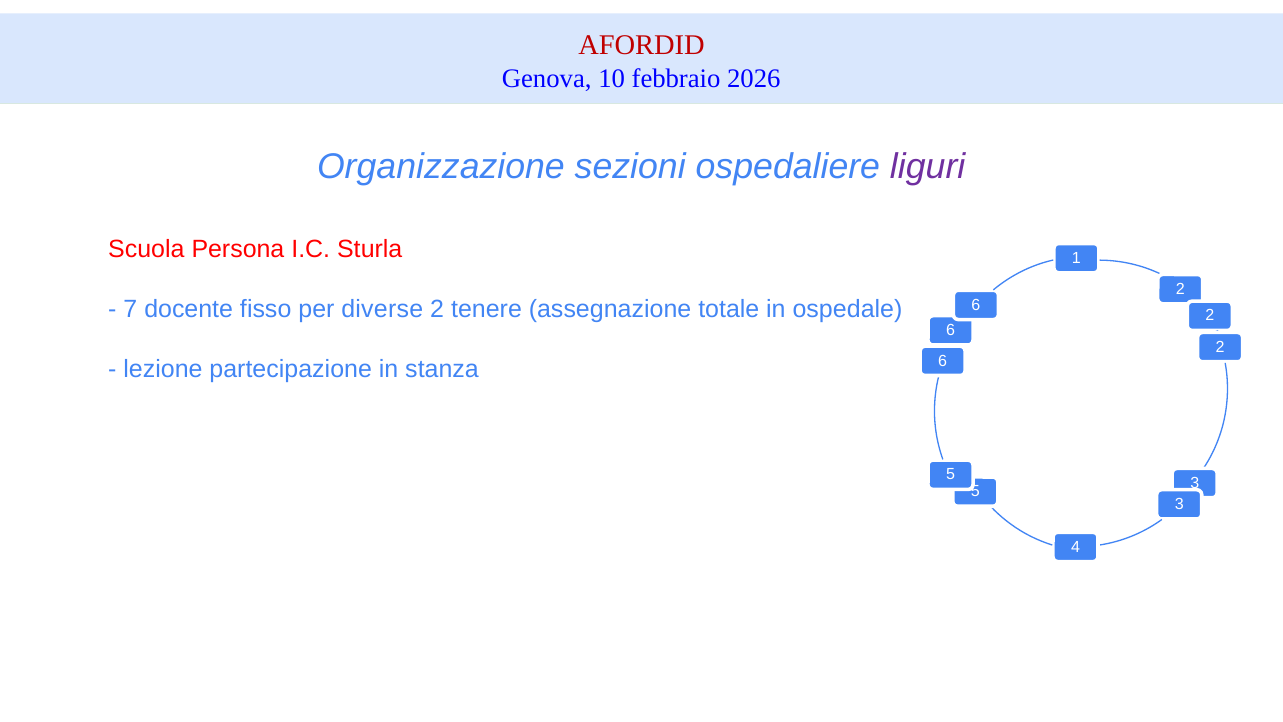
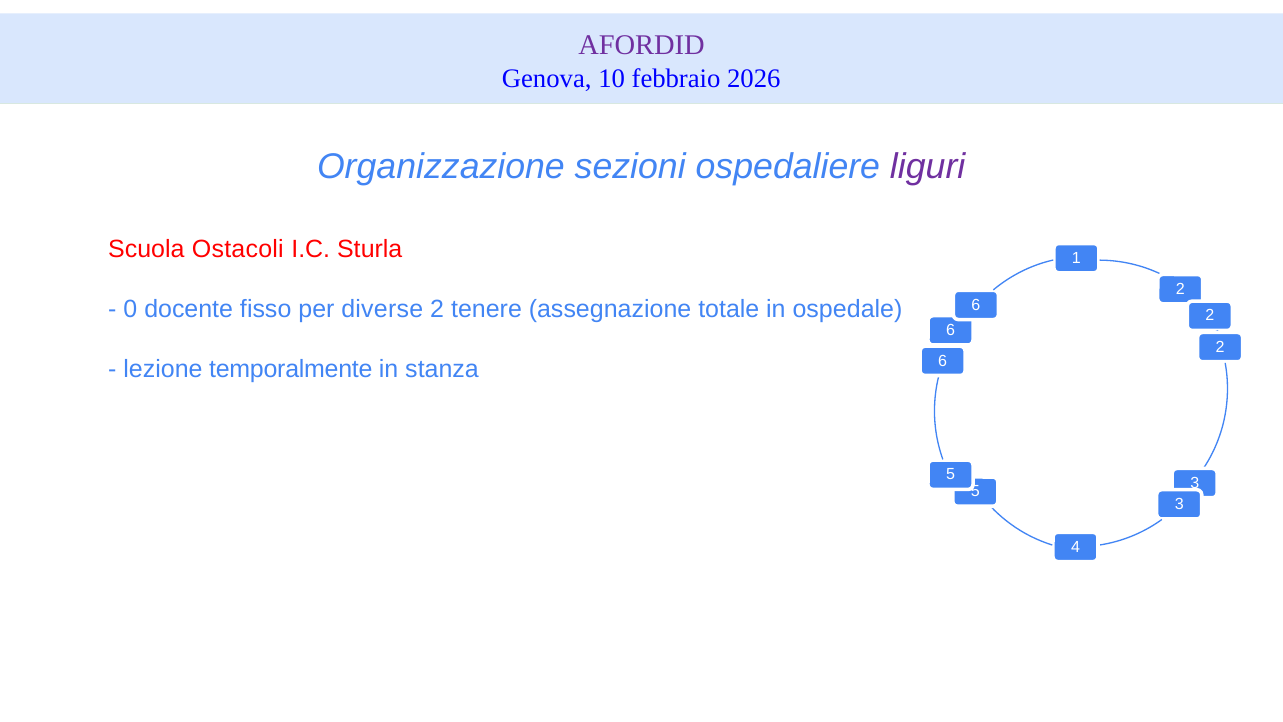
AFORDID colour: red -> purple
Persona: Persona -> Ostacoli
7: 7 -> 0
partecipazione: partecipazione -> temporalmente
